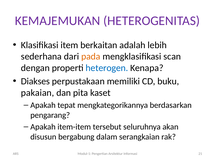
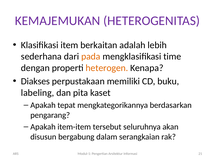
scan: scan -> time
heterogen colour: blue -> orange
pakaian: pakaian -> labeling
